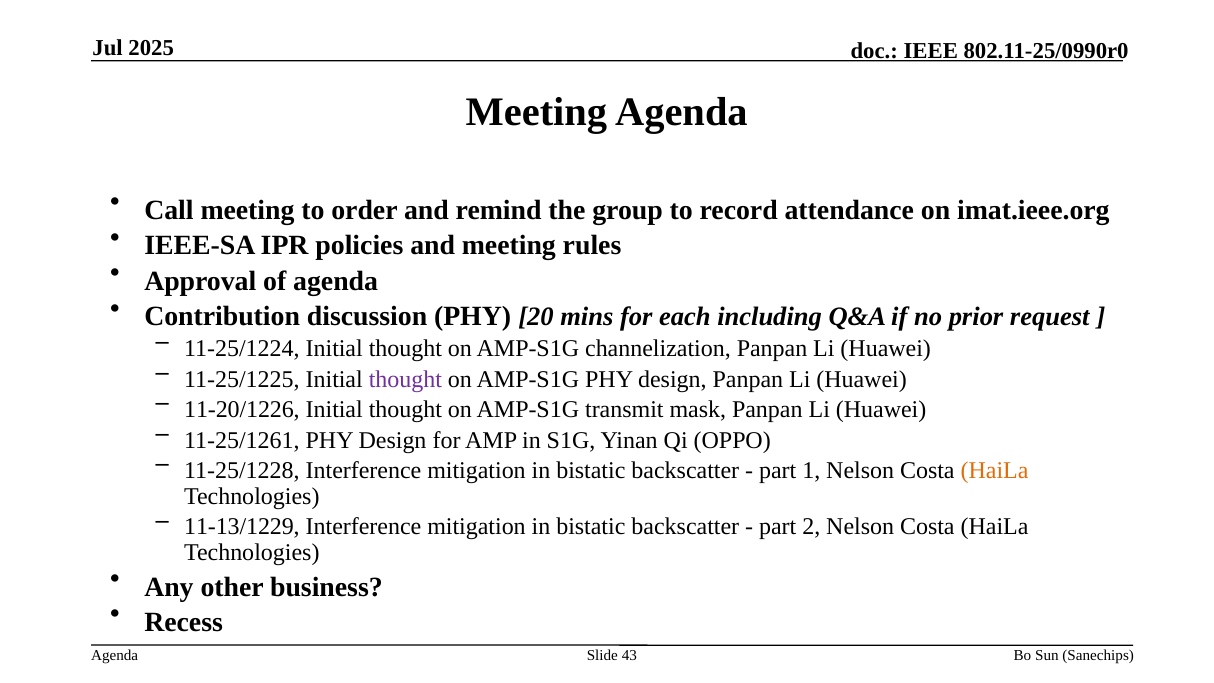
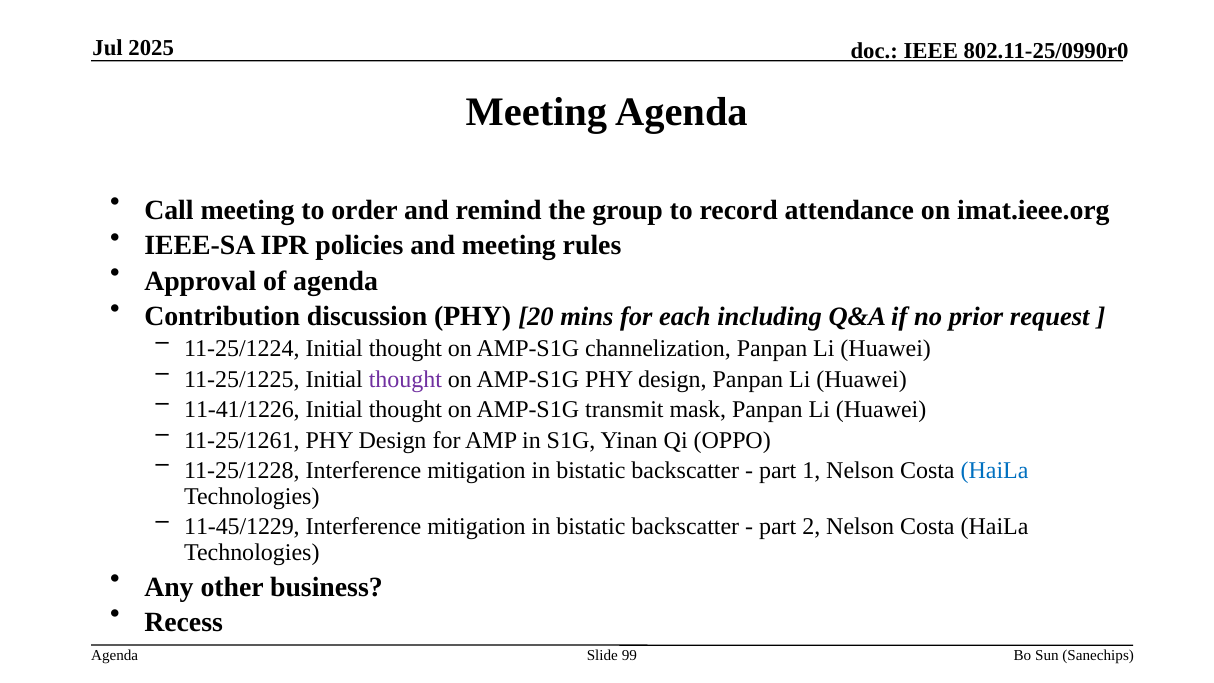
11-20/1226: 11-20/1226 -> 11-41/1226
HaiLa at (995, 471) colour: orange -> blue
11-13/1229: 11-13/1229 -> 11-45/1229
43: 43 -> 99
